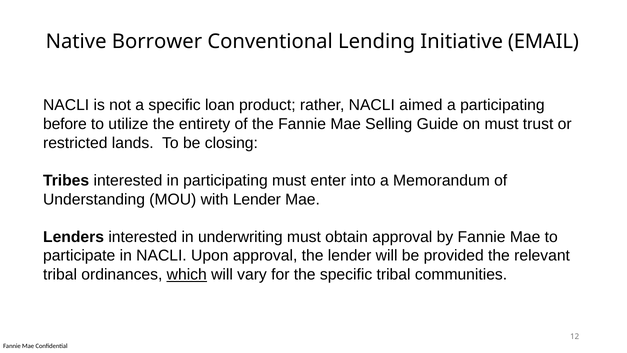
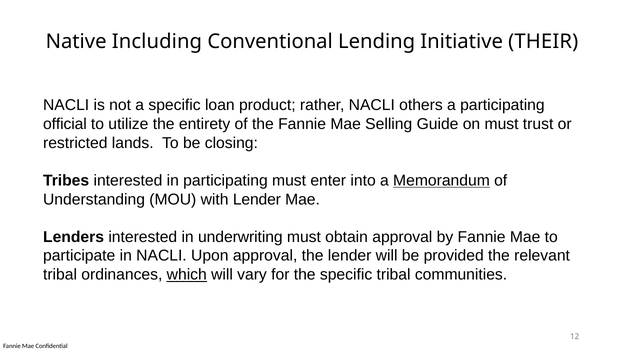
Borrower: Borrower -> Including
EMAIL: EMAIL -> THEIR
aimed: aimed -> others
before: before -> official
Memorandum underline: none -> present
